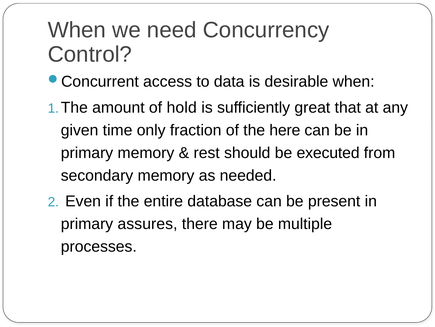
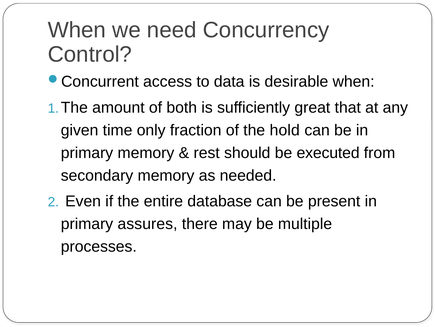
hold: hold -> both
here: here -> hold
